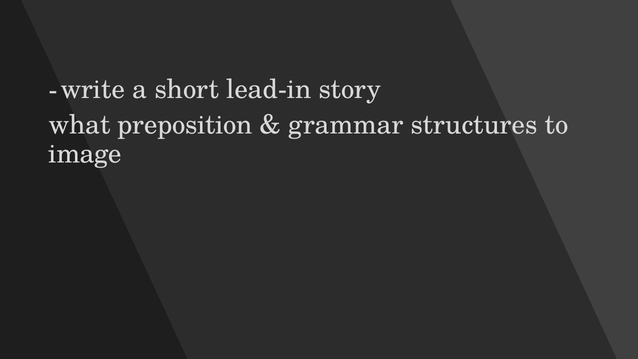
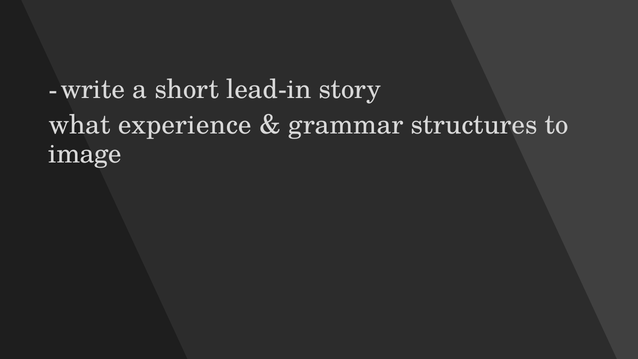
preposition: preposition -> experience
